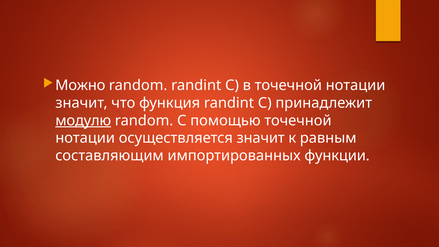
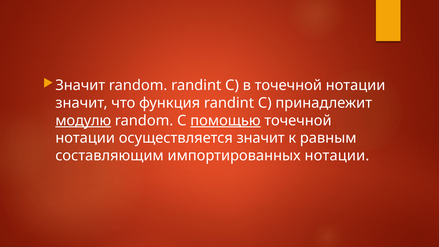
Можно at (80, 85): Можно -> Значит
помощью underline: none -> present
импортированных функции: функции -> нотации
